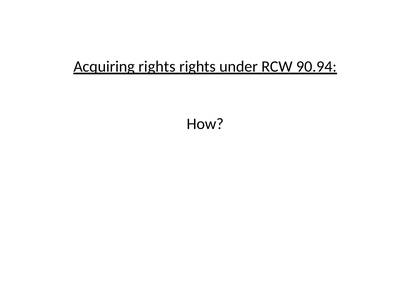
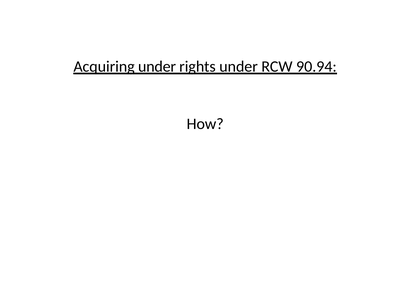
Acquiring rights: rights -> under
